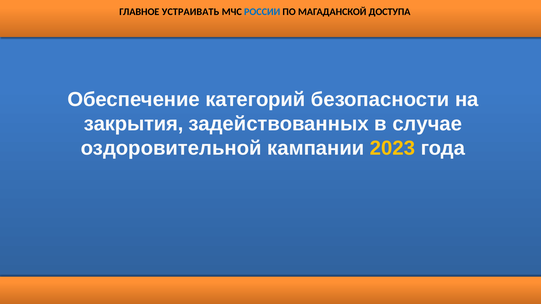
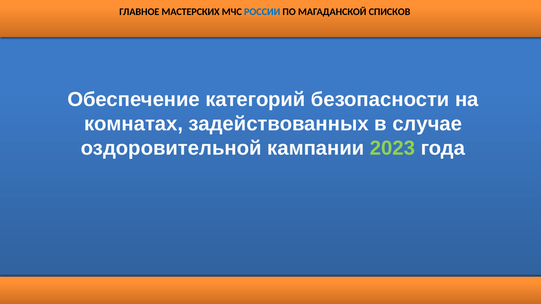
УСТРАИВАТЬ: УСТРАИВАТЬ -> МАСТЕРСКИХ
ДОСТУПА: ДОСТУПА -> СПИСКОВ
закрытия: закрытия -> комнатах
2023 colour: yellow -> light green
